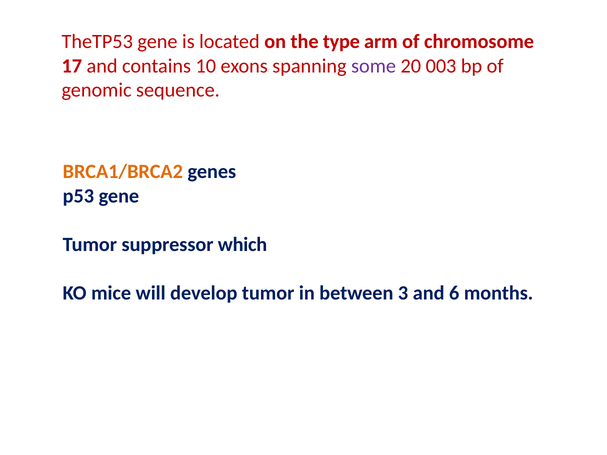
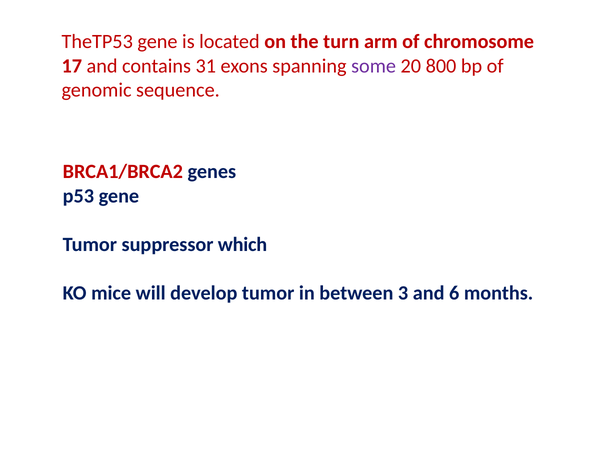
type: type -> turn
10: 10 -> 31
003: 003 -> 800
BRCA1/BRCA2 colour: orange -> red
